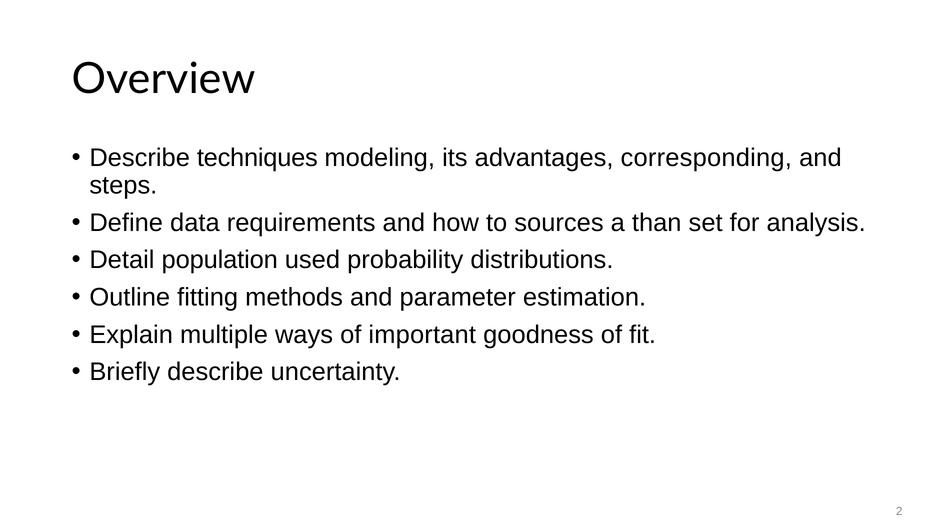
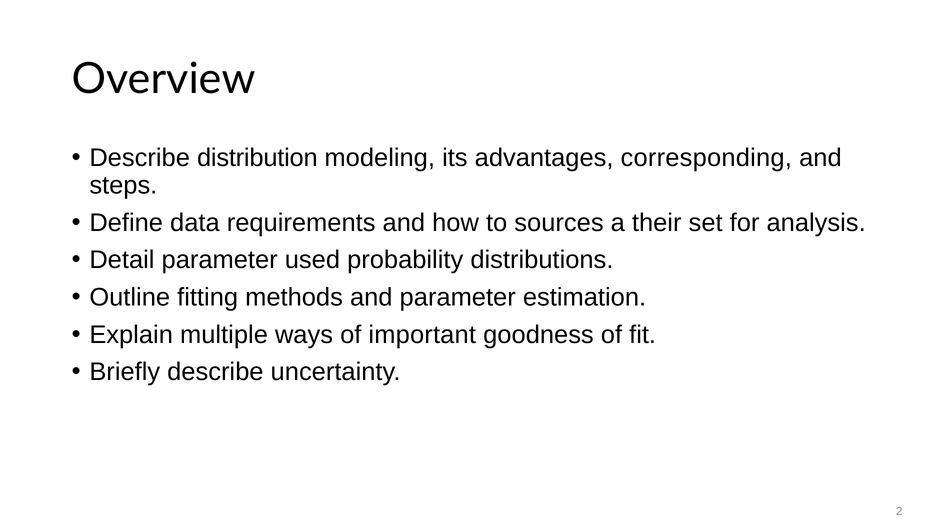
techniques: techniques -> distribution
than: than -> their
Detail population: population -> parameter
